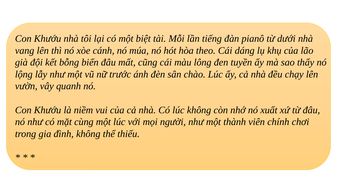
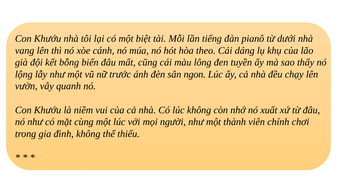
chào: chào -> ngon
